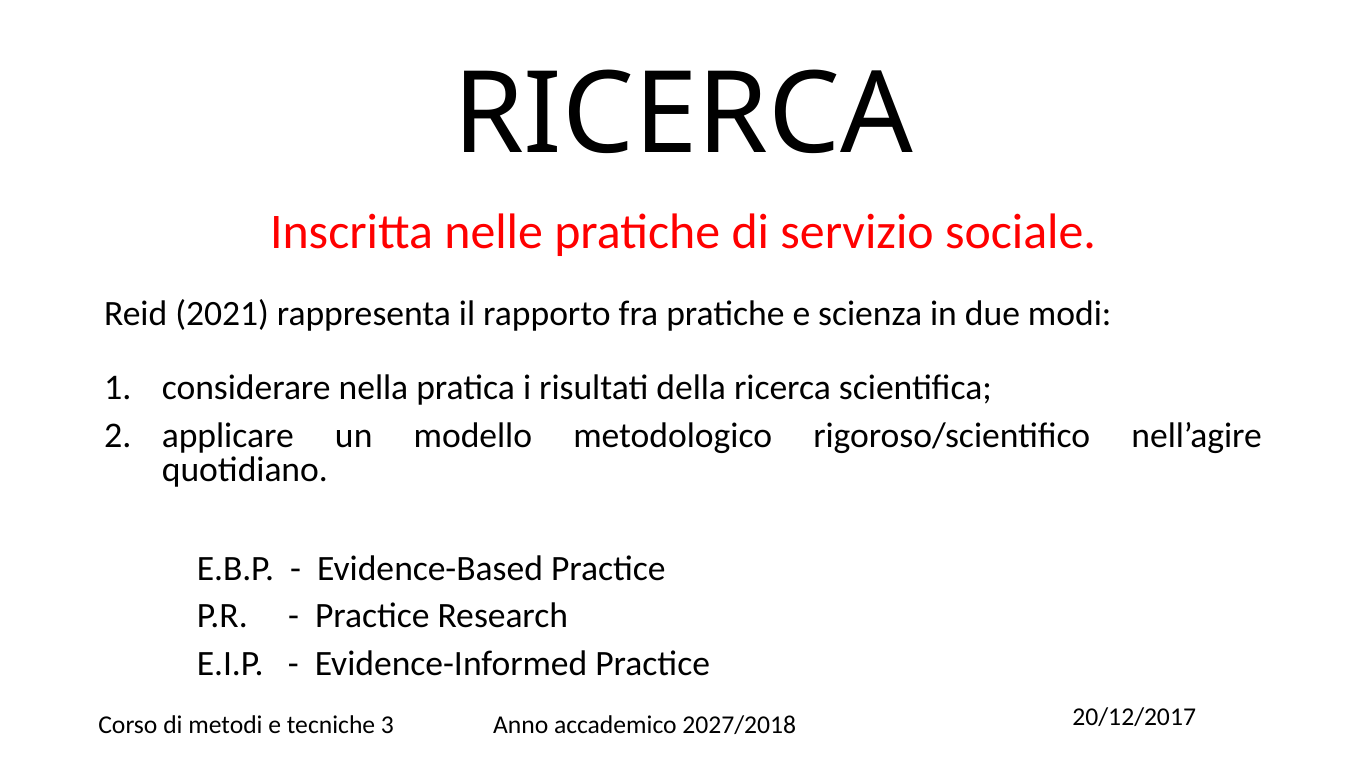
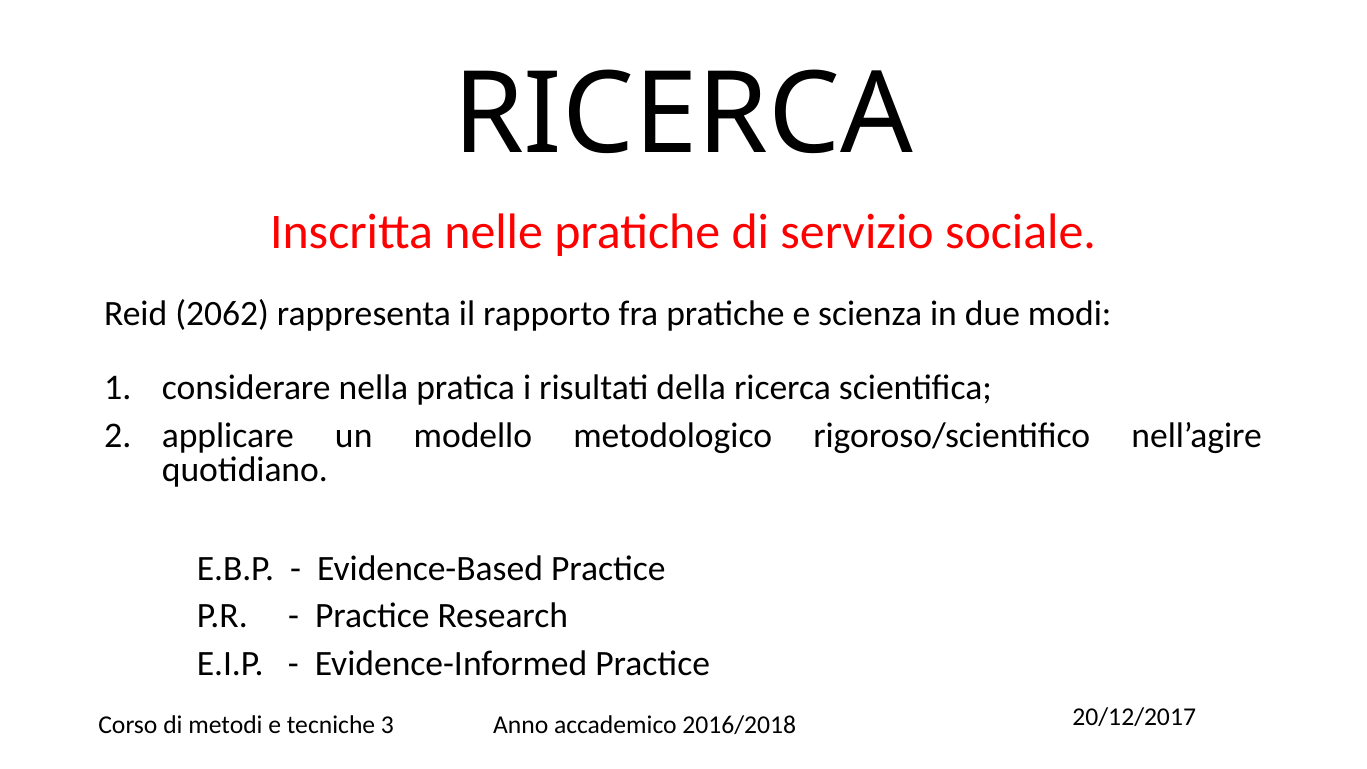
2021: 2021 -> 2062
2027/2018: 2027/2018 -> 2016/2018
